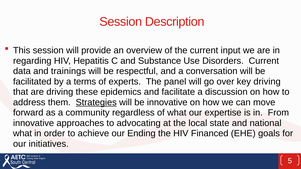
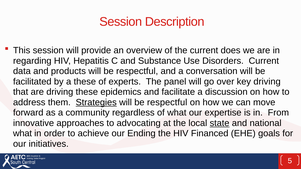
input: input -> does
trainings: trainings -> products
a terms: terms -> these
innovative at (167, 103): innovative -> respectful
state underline: none -> present
